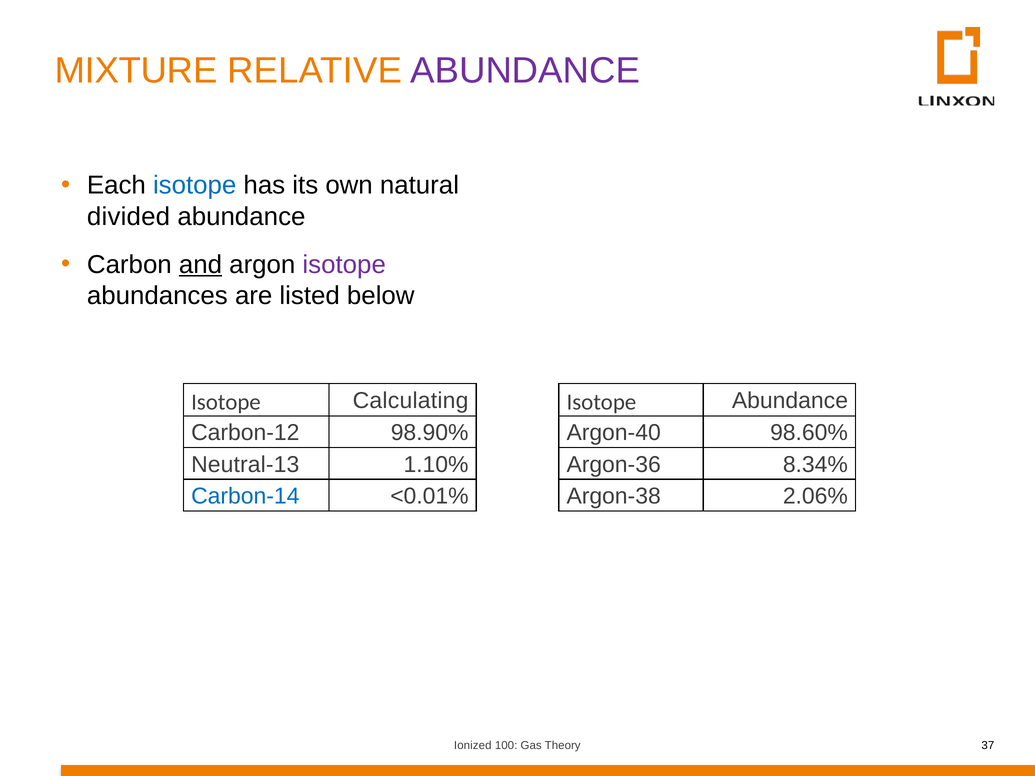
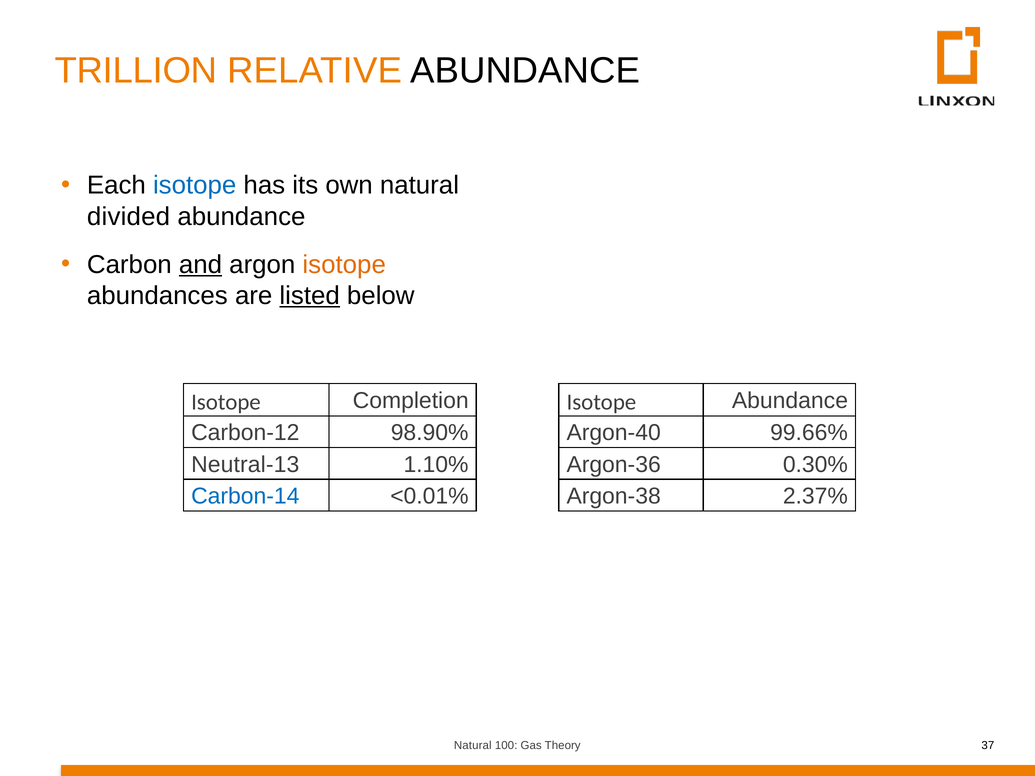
MIXTURE: MIXTURE -> TRILLION
ABUNDANCE at (525, 71) colour: purple -> black
isotope at (344, 265) colour: purple -> orange
listed underline: none -> present
Calculating: Calculating -> Completion
98.60%: 98.60% -> 99.66%
8.34%: 8.34% -> 0.30%
2.06%: 2.06% -> 2.37%
Ionized at (473, 745): Ionized -> Natural
